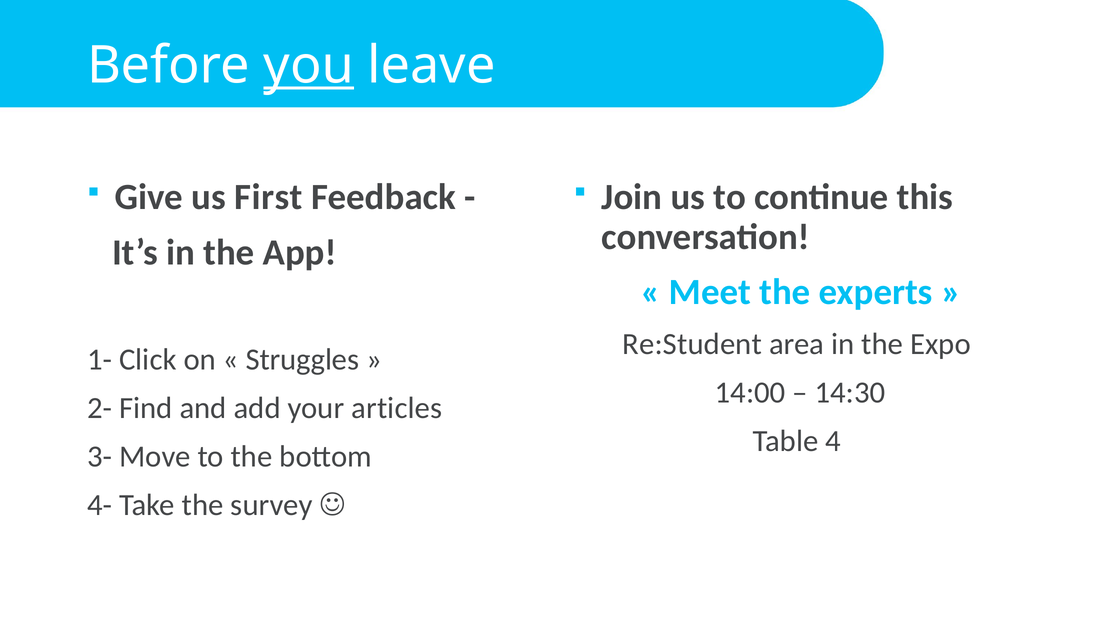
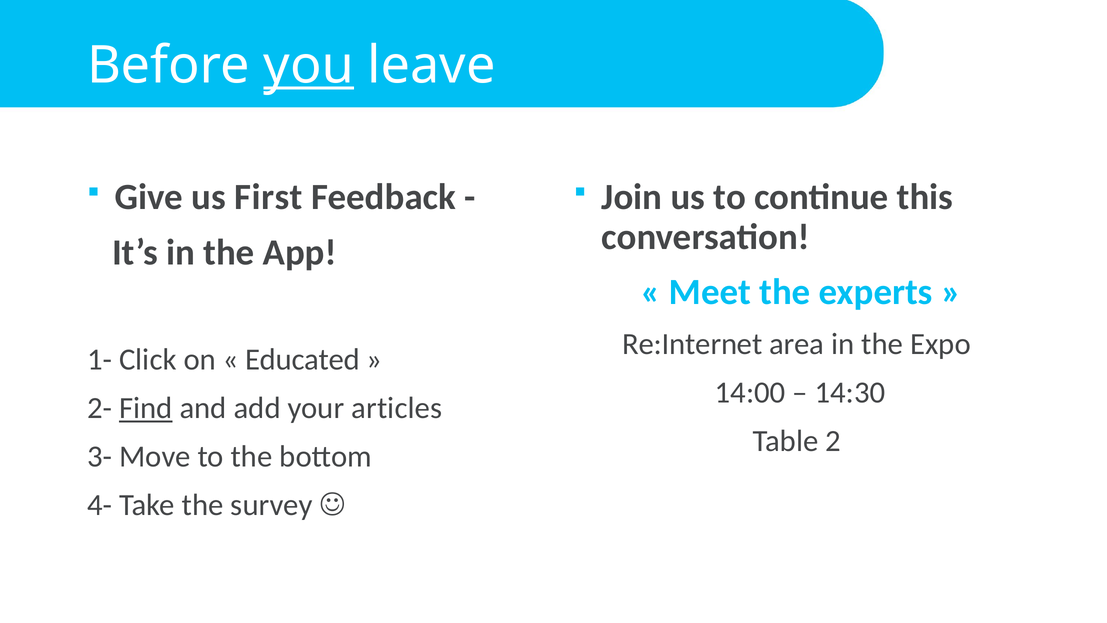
Re:Student: Re:Student -> Re:Internet
Struggles: Struggles -> Educated
Find underline: none -> present
4: 4 -> 2
